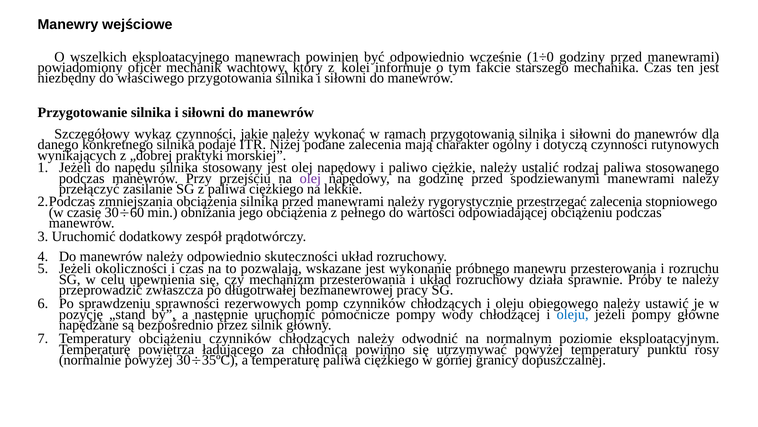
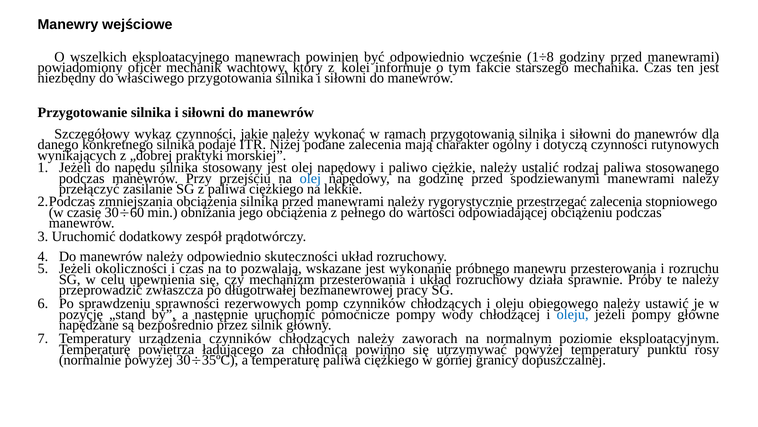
1÷0: 1÷0 -> 1÷8
olej at (310, 178) colour: purple -> blue
Temperatury obciążeniu: obciążeniu -> urządzenia
odwodnić: odwodnić -> zaworach
